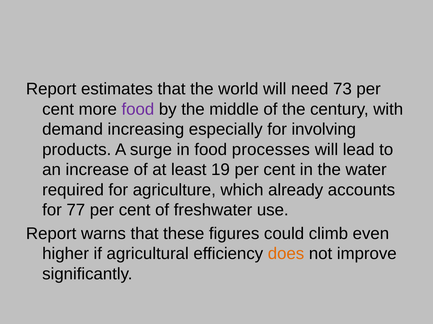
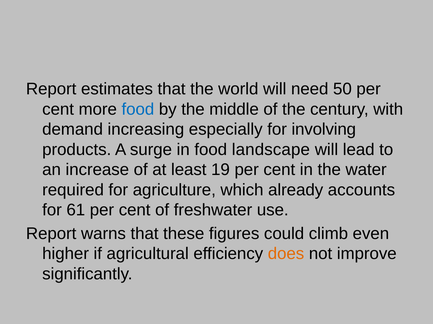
73: 73 -> 50
food at (138, 109) colour: purple -> blue
processes: processes -> landscape
77: 77 -> 61
